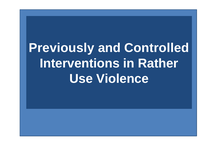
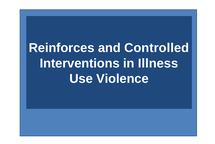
Previously: Previously -> Reinforces
Rather: Rather -> Illness
